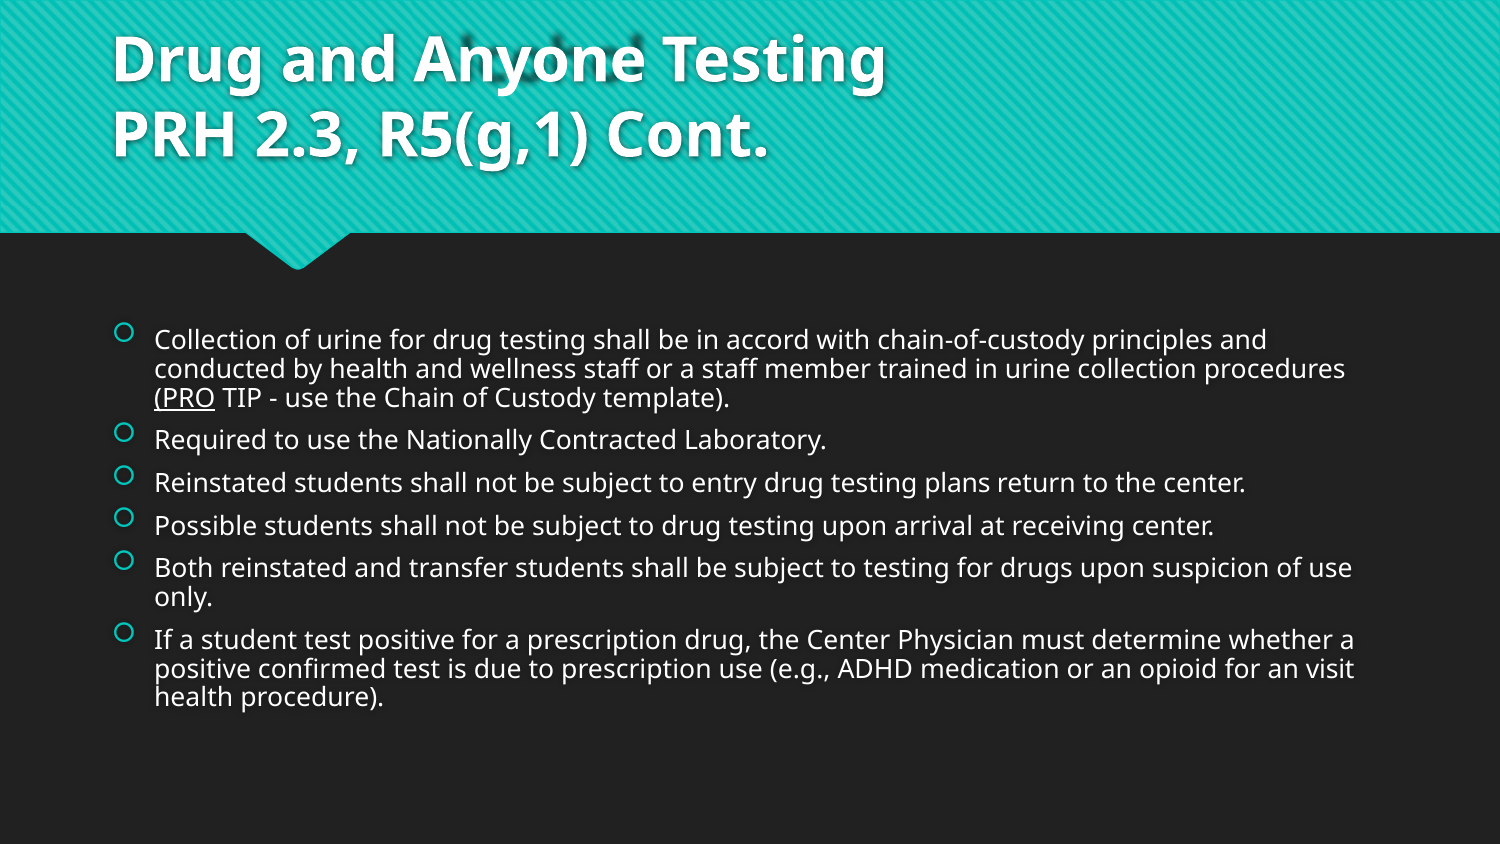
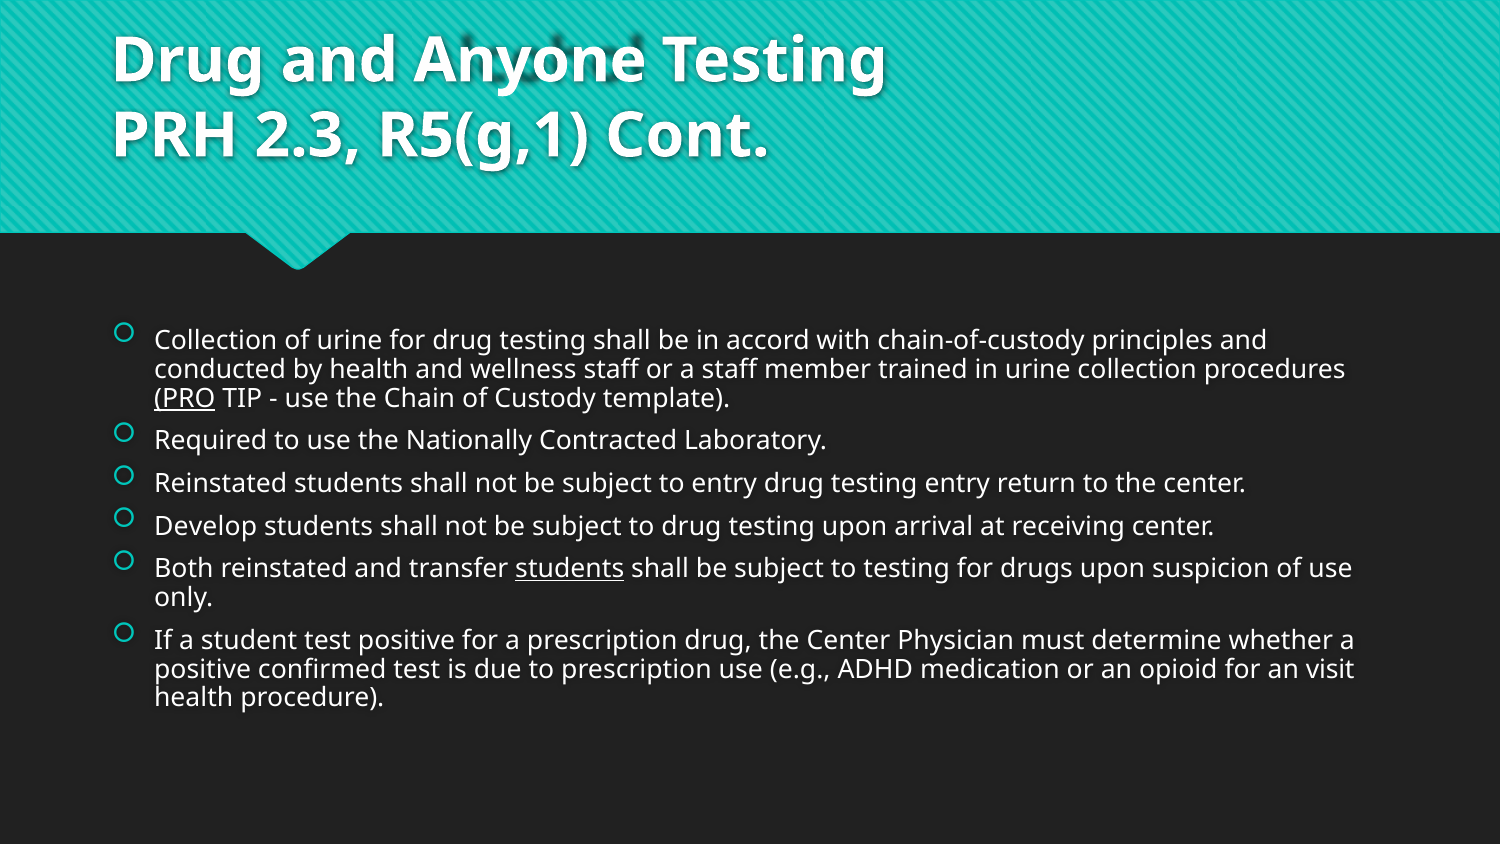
testing plans: plans -> entry
Possible: Possible -> Develop
students at (570, 569) underline: none -> present
